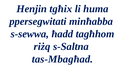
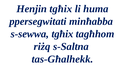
s-sewwa ħadd: ħadd -> tgħix
tas-Mbagħad: tas-Mbagħad -> tas-Għalhekk
